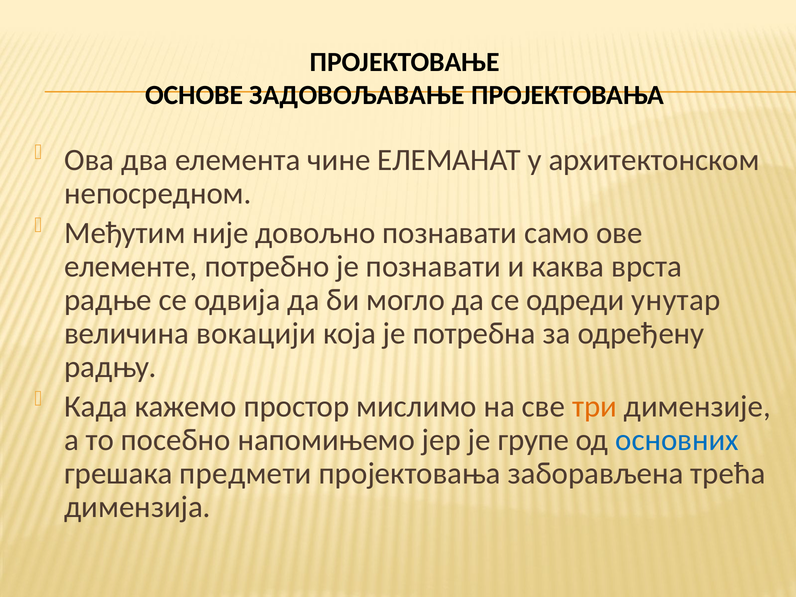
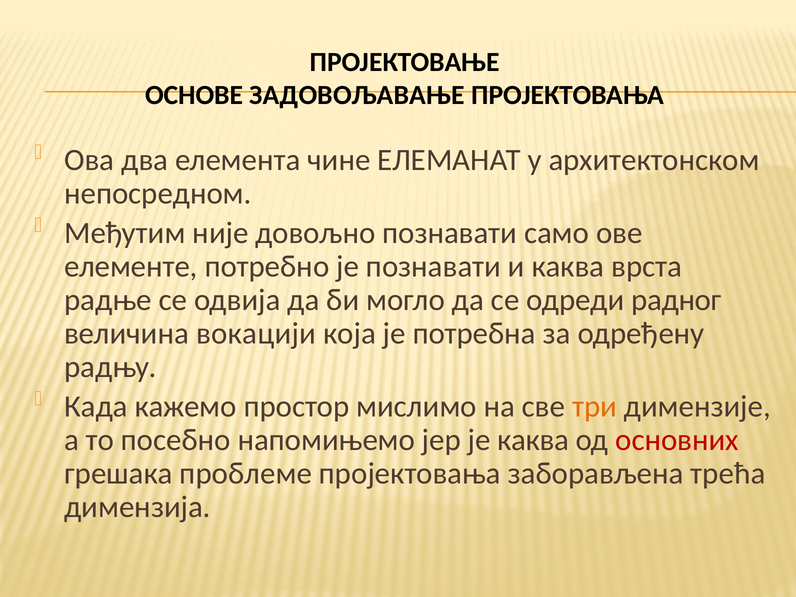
унутар: унутар -> радног
је групе: групе -> каква
основних colour: blue -> red
предмети: предмети -> проблеме
